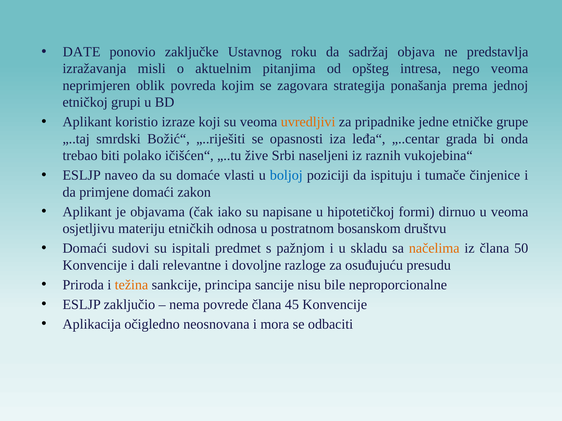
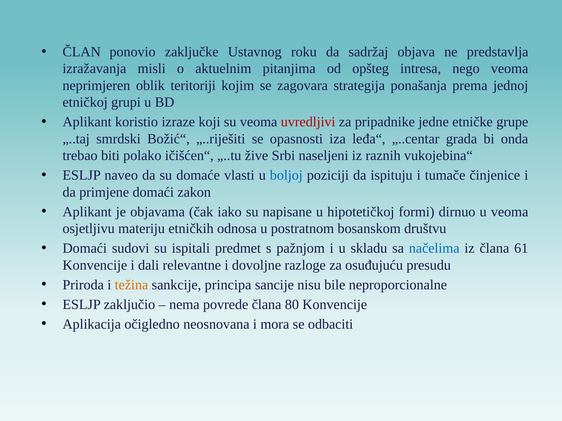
DATE: DATE -> ČLAN
povreda: povreda -> teritoriji
uvredljivi colour: orange -> red
načelima colour: orange -> blue
50: 50 -> 61
45: 45 -> 80
